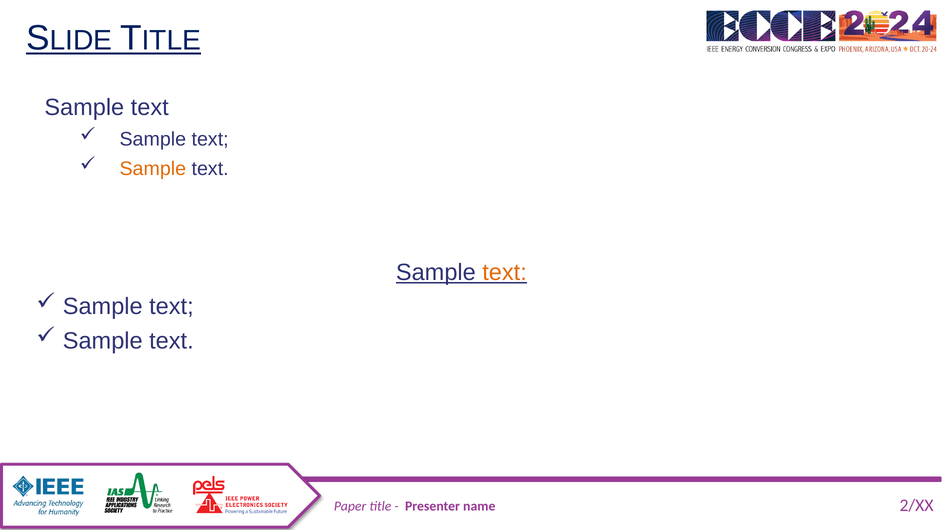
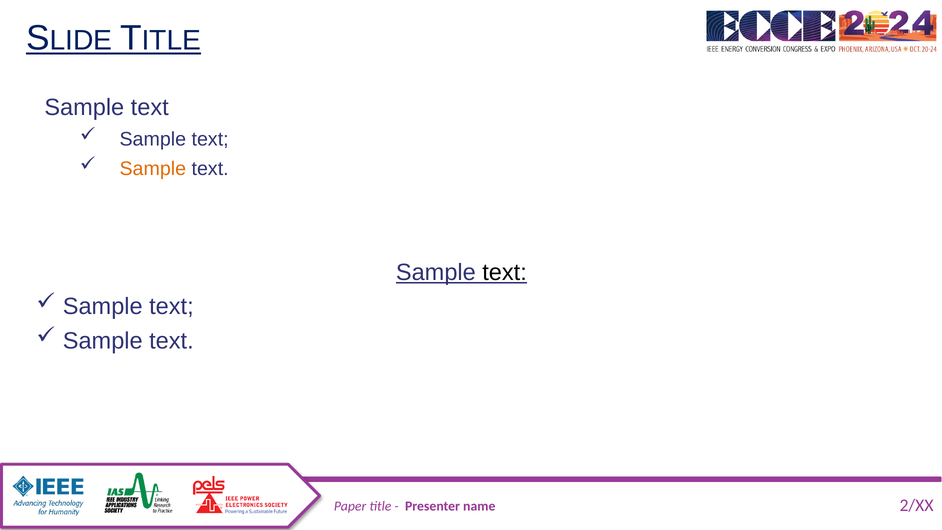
text at (505, 272) colour: orange -> black
